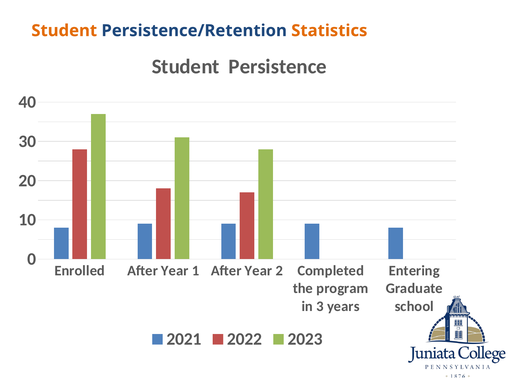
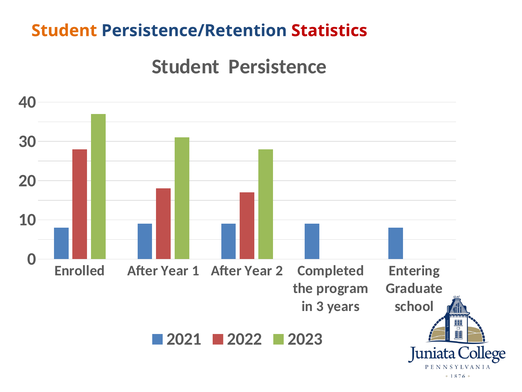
Statistics colour: orange -> red
